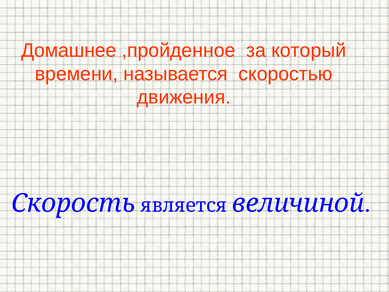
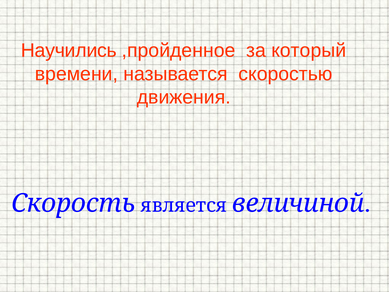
Домашнее: Домашнее -> Научились
